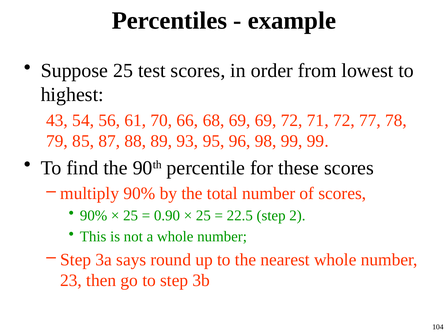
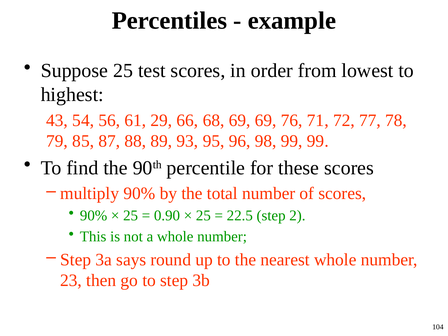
70: 70 -> 29
69 72: 72 -> 76
